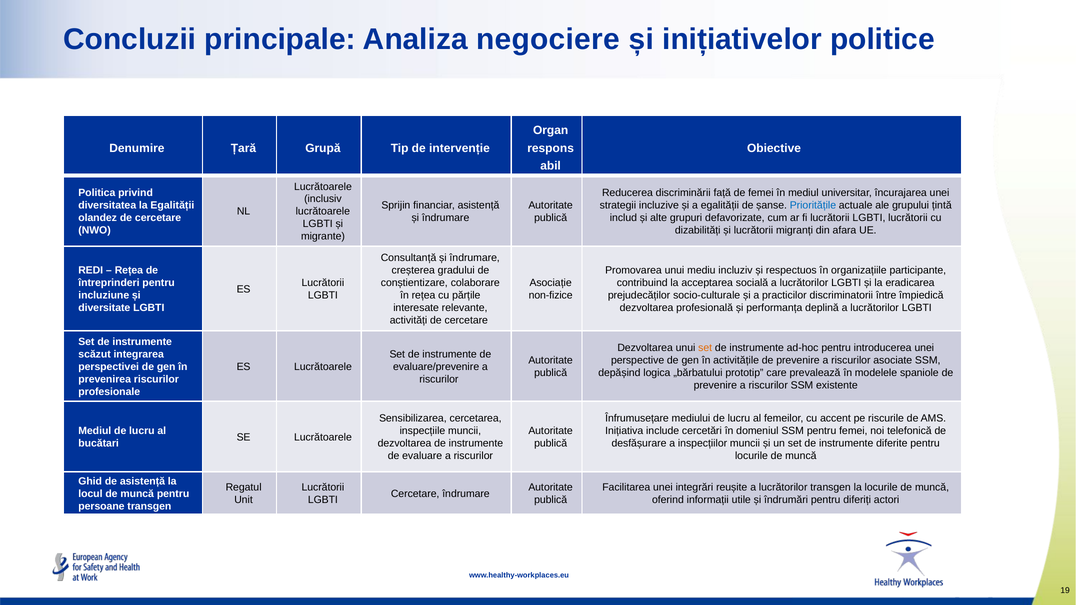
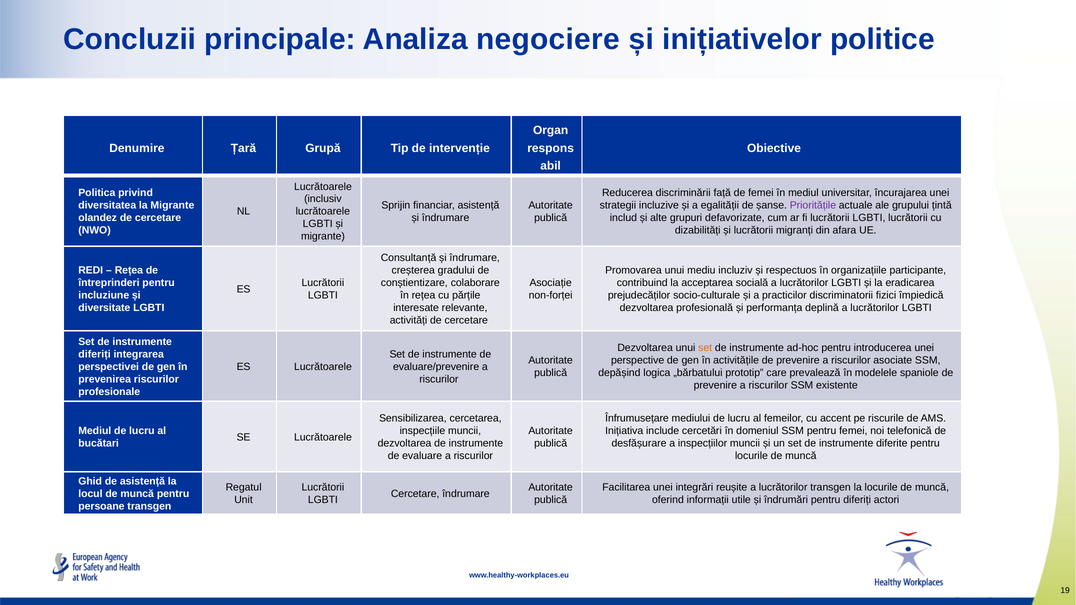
la Egalității: Egalității -> Migrante
Prioritățile colour: blue -> purple
non-fizice: non-fizice -> non-forței
între: între -> fizici
scăzut at (95, 354): scăzut -> diferiți
